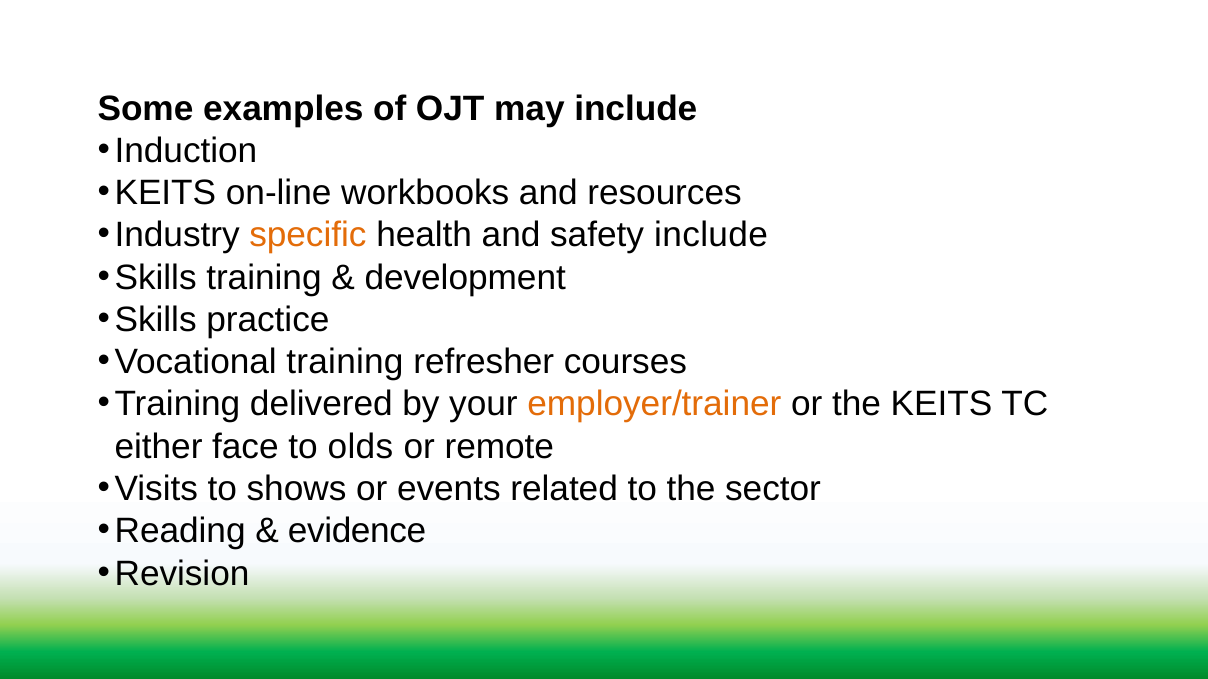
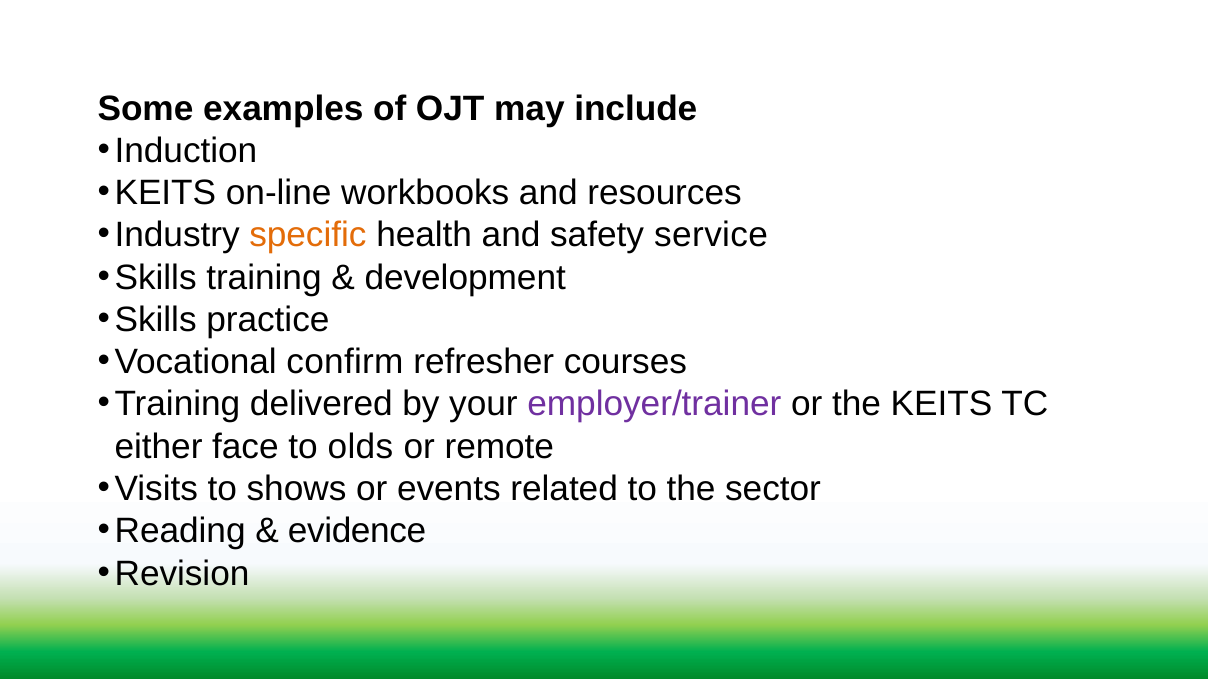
safety include: include -> service
Vocational training: training -> confirm
employer/trainer colour: orange -> purple
